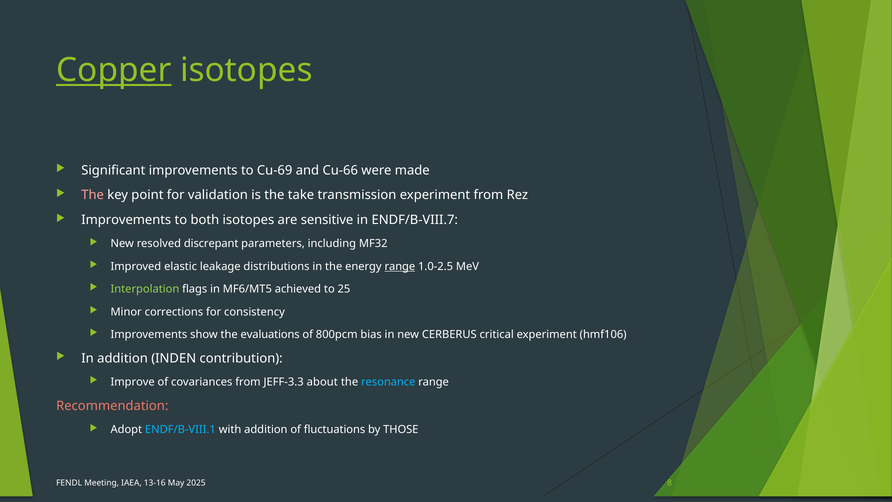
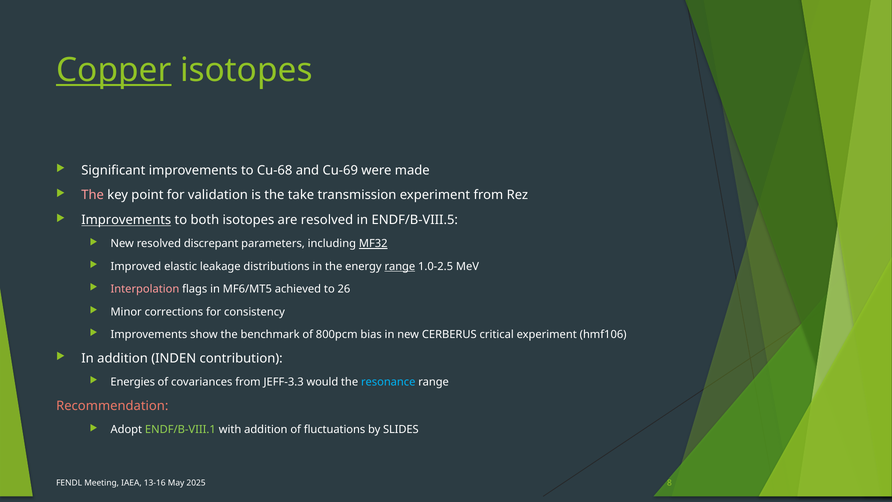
Cu-69: Cu-69 -> Cu-68
Cu-66: Cu-66 -> Cu-69
Improvements at (126, 220) underline: none -> present
are sensitive: sensitive -> resolved
ENDF/B-VIII.7: ENDF/B-VIII.7 -> ENDF/B-VIII.5
MF32 underline: none -> present
Interpolation colour: light green -> pink
25: 25 -> 26
evaluations: evaluations -> benchmark
Improve: Improve -> Energies
about: about -> would
ENDF/B-VIII.1 colour: light blue -> light green
THOSE: THOSE -> SLIDES
